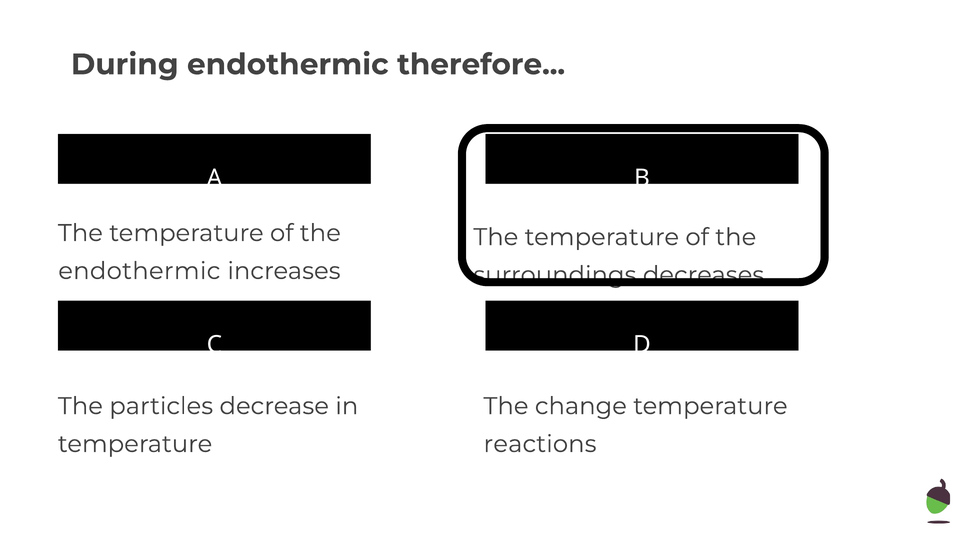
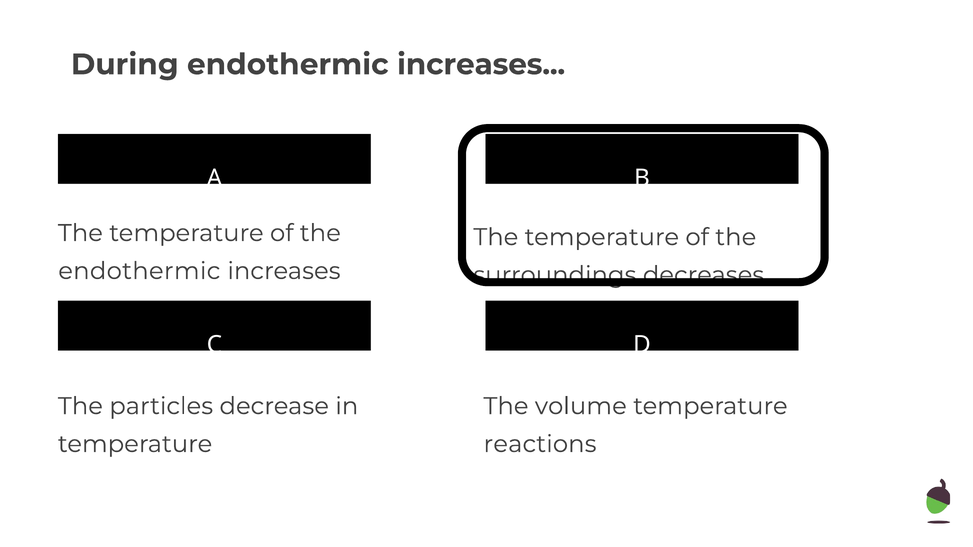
During endothermic therefore: therefore -> increases
change: change -> volume
